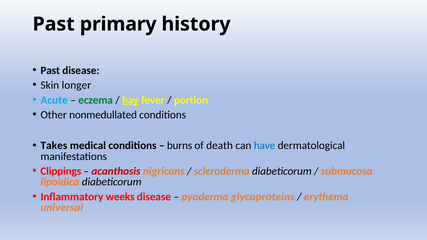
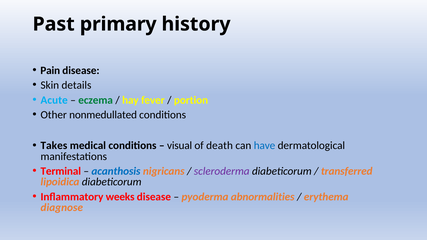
Past at (50, 71): Past -> Pain
longer: longer -> details
hay underline: present -> none
burns: burns -> visual
Clippings: Clippings -> Terminal
acanthosis colour: red -> blue
scleroderma colour: orange -> purple
submucosa: submucosa -> transferred
glycoproteins: glycoproteins -> abnormalities
universal: universal -> diagnose
